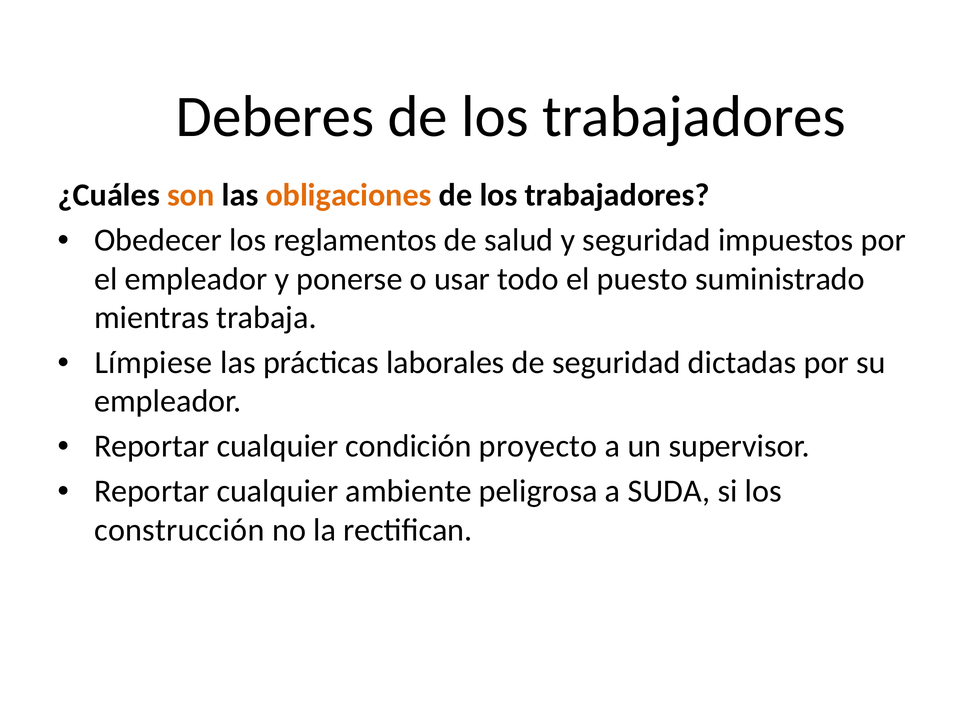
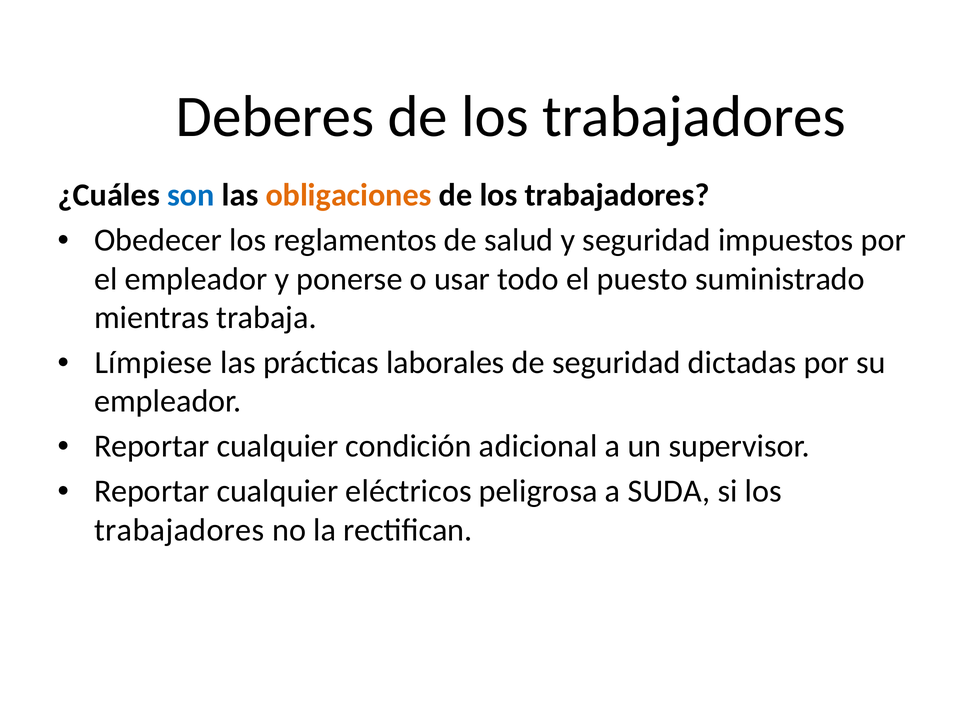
son colour: orange -> blue
proyecto: proyecto -> adicional
ambiente: ambiente -> eléctricos
construcción at (179, 530): construcción -> trabajadores
